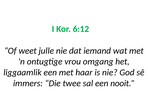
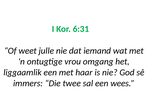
6:12: 6:12 -> 6:31
nooit: nooit -> wees
